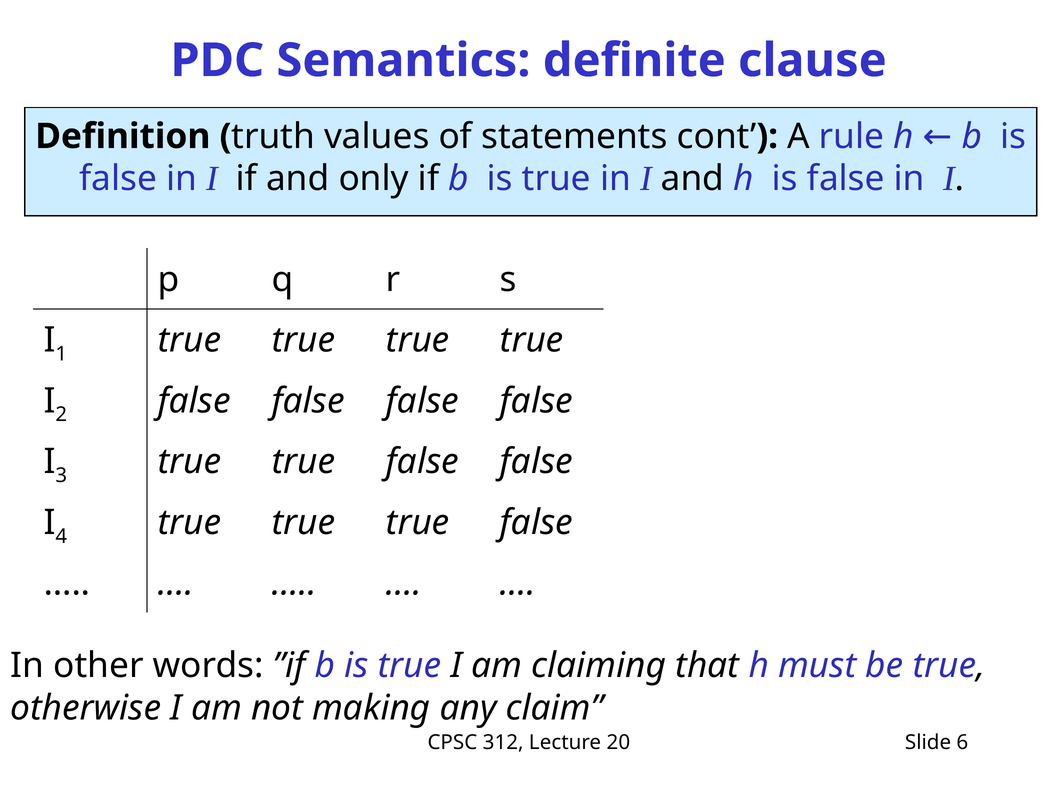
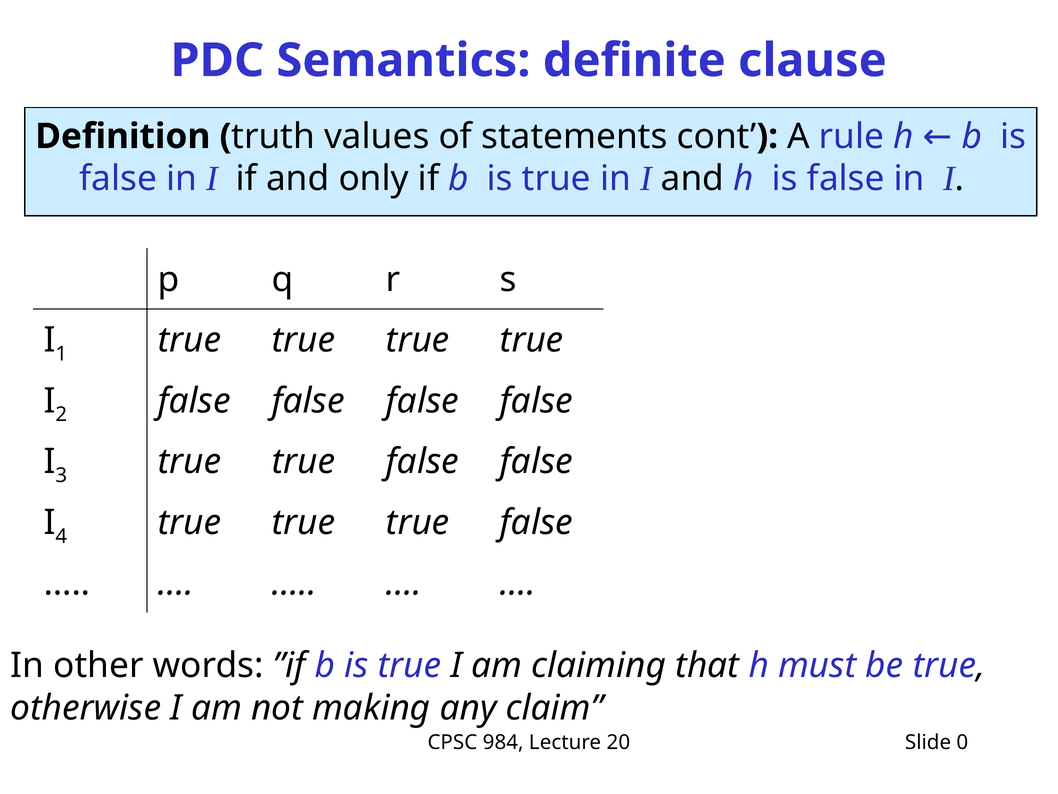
312: 312 -> 984
6: 6 -> 0
